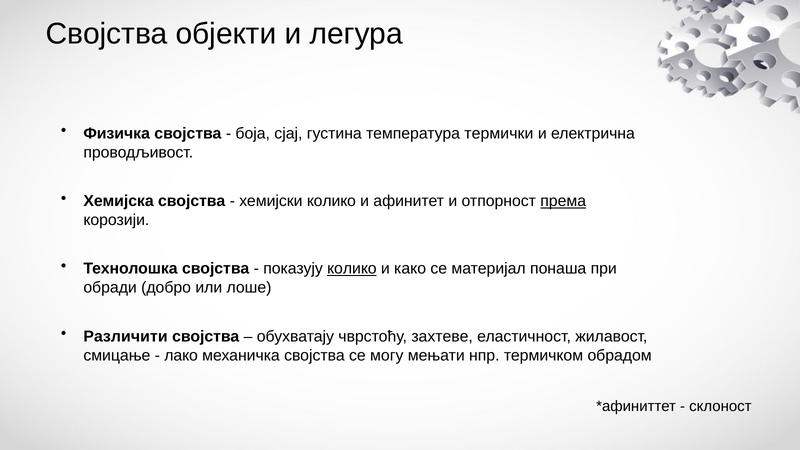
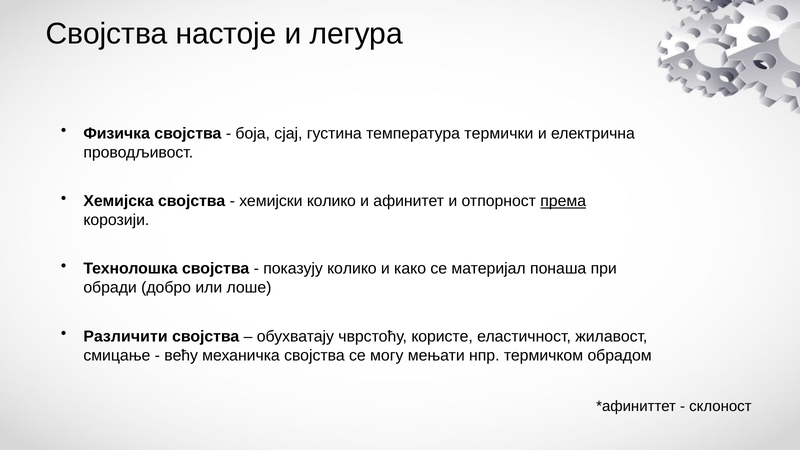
објекти: објекти -> настоје
колико at (352, 269) underline: present -> none
захтеве: захтеве -> користе
лако: лако -> већу
